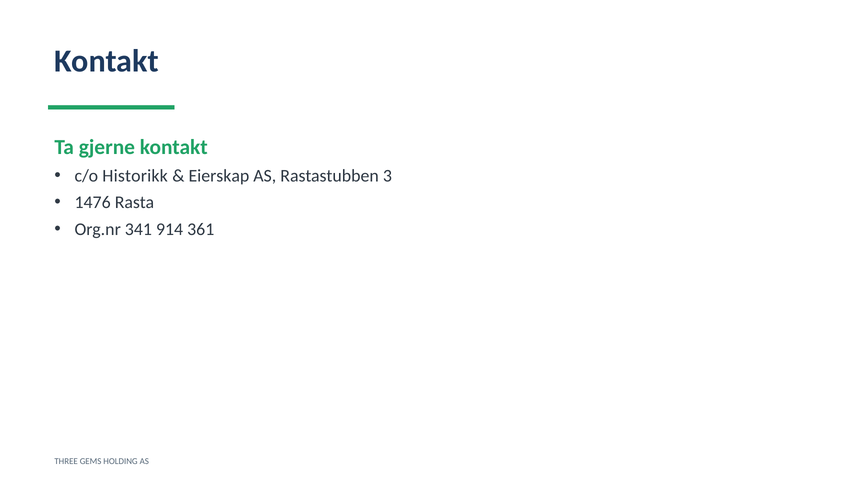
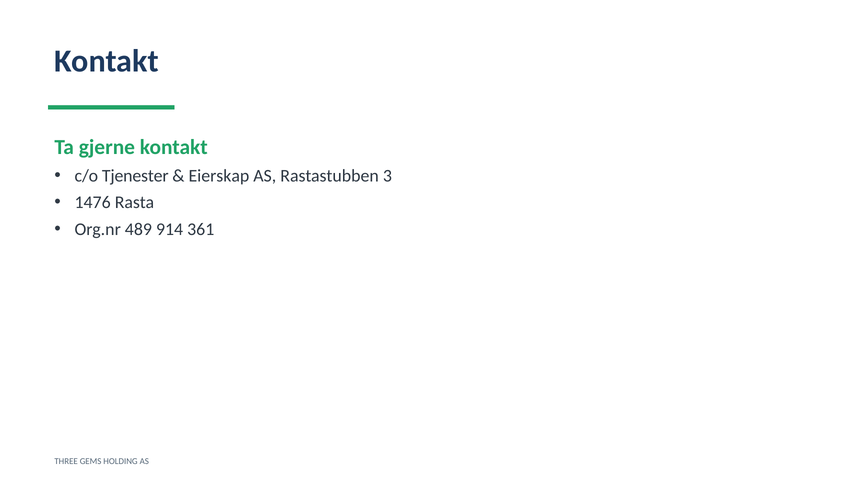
Historikk: Historikk -> Tjenester
341: 341 -> 489
